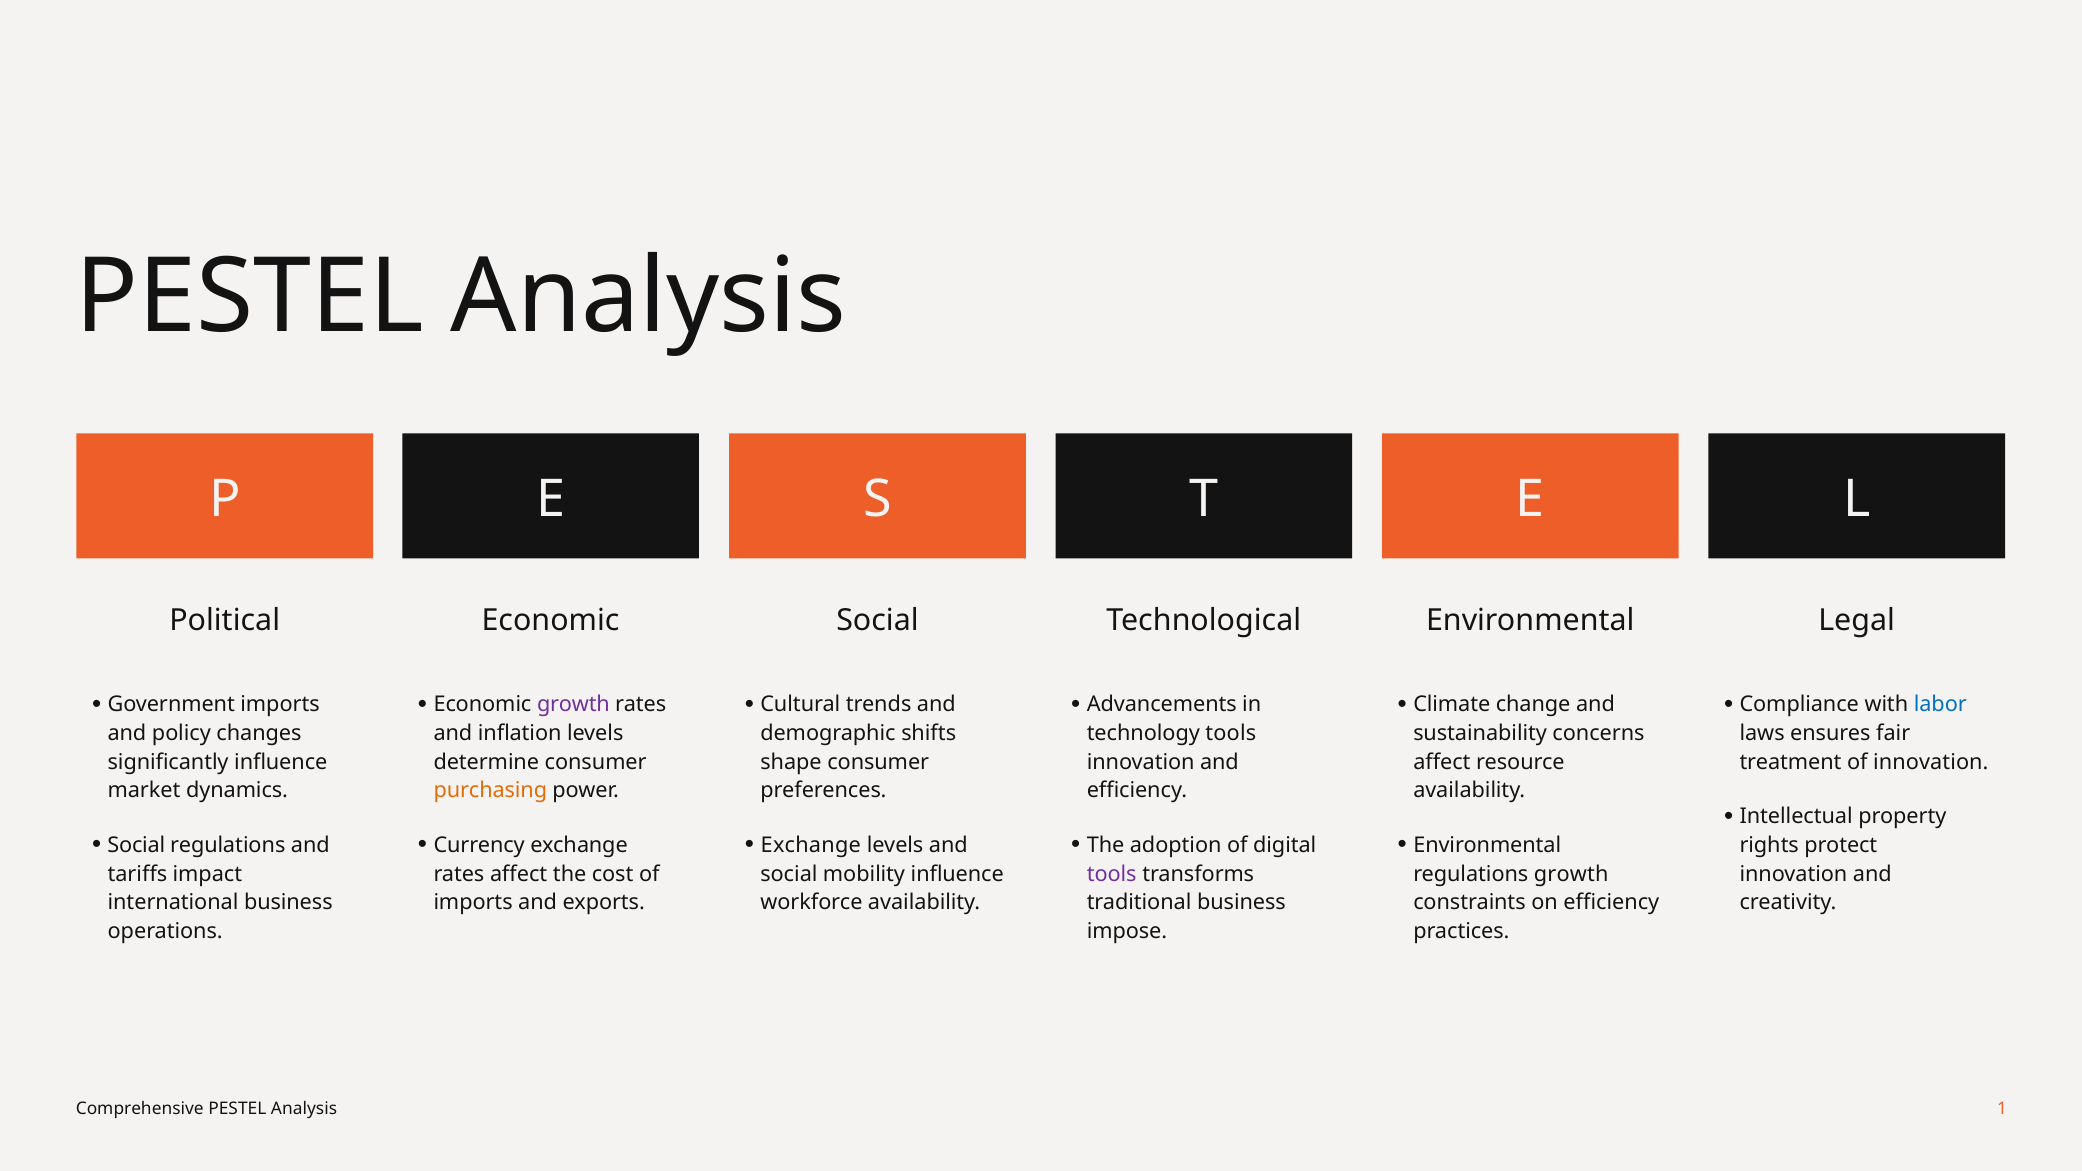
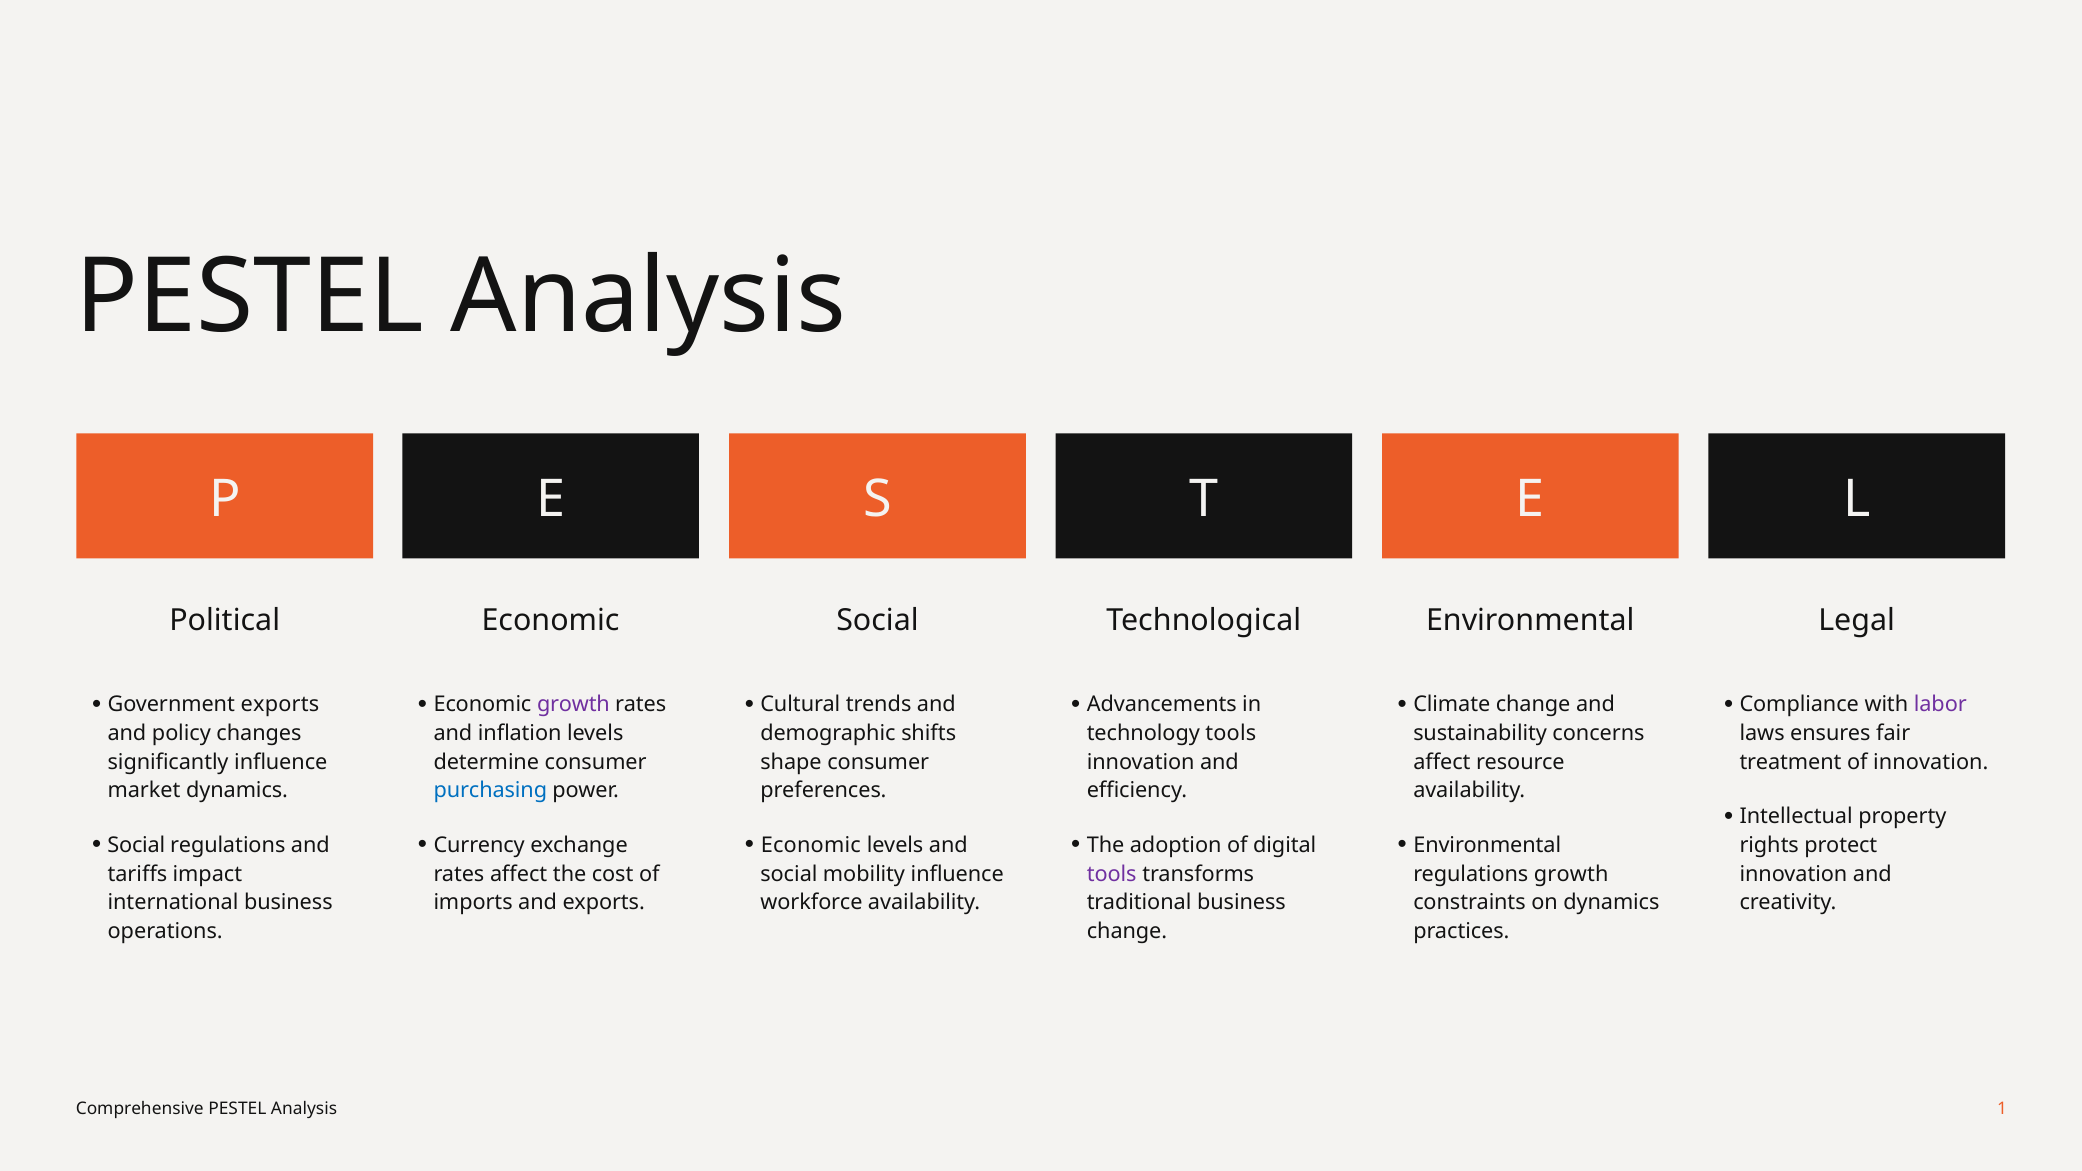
Government imports: imports -> exports
labor colour: blue -> purple
purchasing colour: orange -> blue
Exchange at (811, 845): Exchange -> Economic
on efficiency: efficiency -> dynamics
impose at (1127, 931): impose -> change
